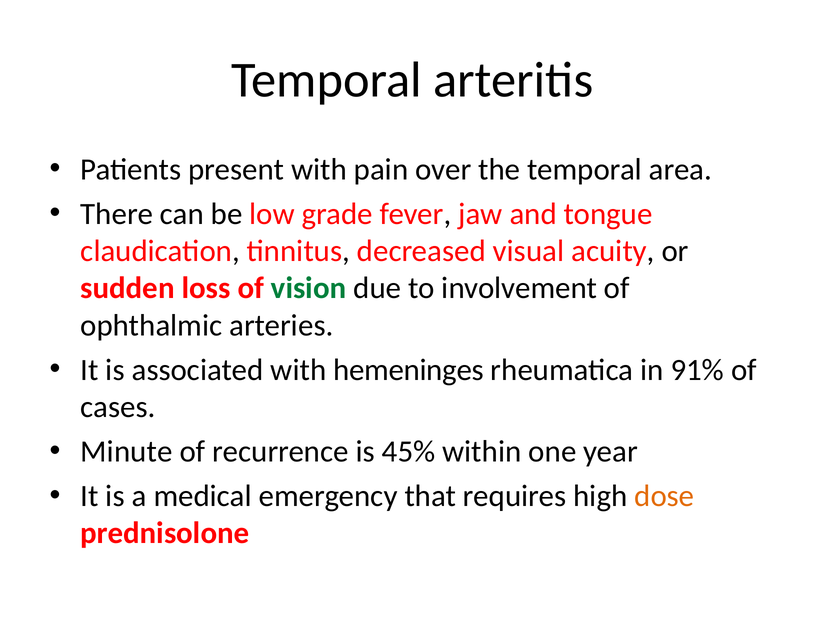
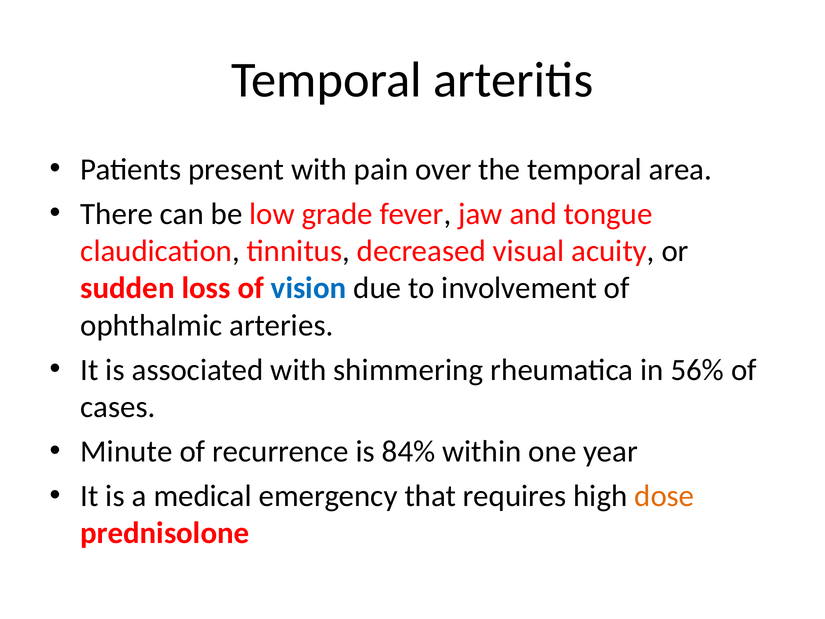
vision colour: green -> blue
hemeninges: hemeninges -> shimmering
91%: 91% -> 56%
45%: 45% -> 84%
